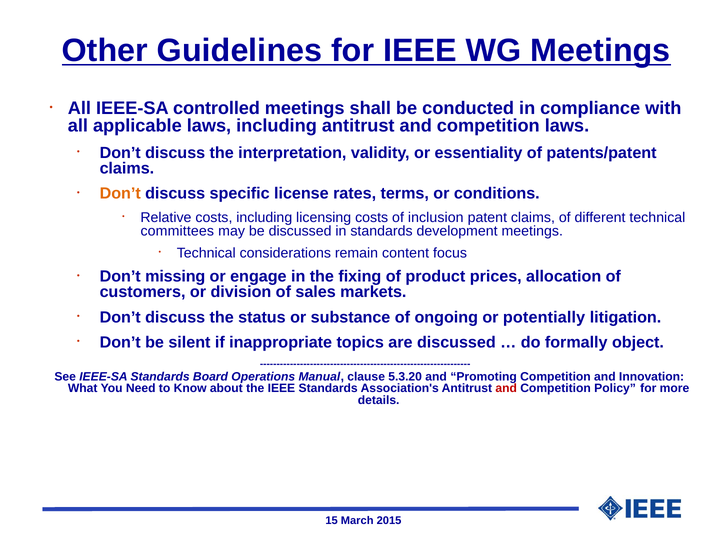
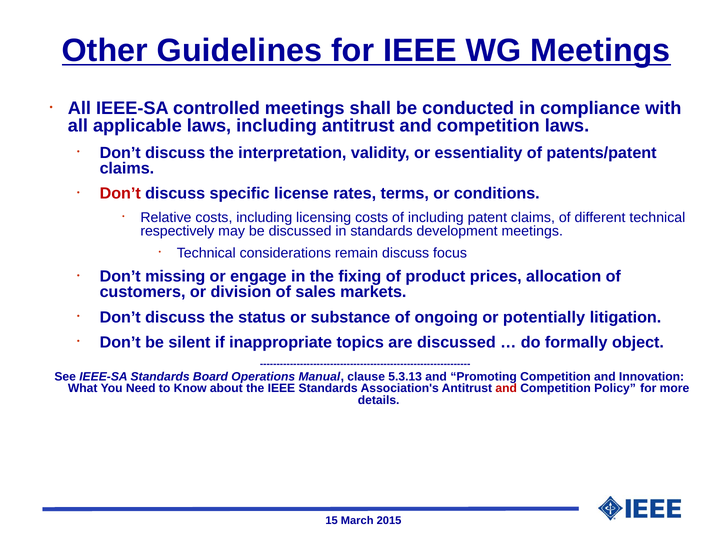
Don’t at (120, 194) colour: orange -> red
of inclusion: inclusion -> including
committees: committees -> respectively
remain content: content -> discuss
5.3.20: 5.3.20 -> 5.3.13
